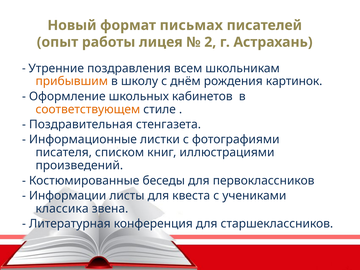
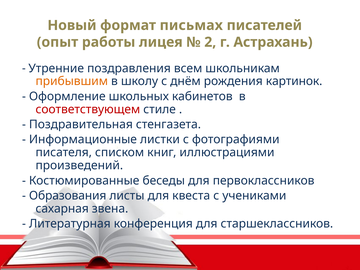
соответствующем colour: orange -> red
Информации: Информации -> Образования
классика: классика -> сахарная
